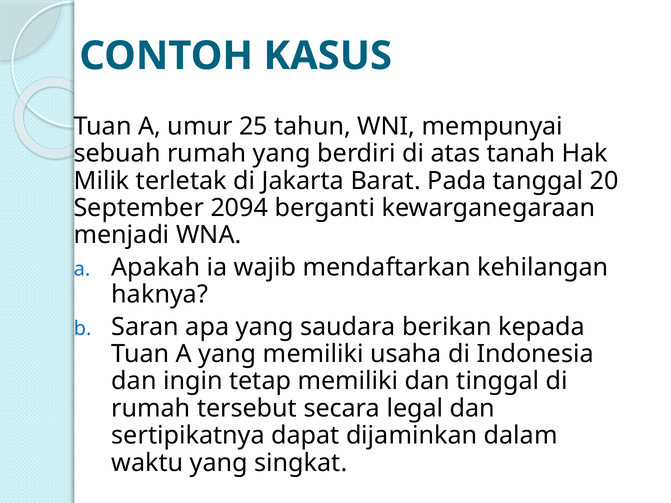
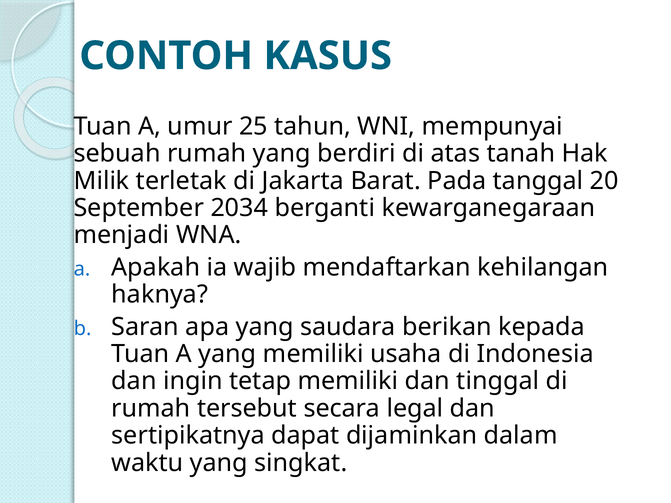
2094: 2094 -> 2034
